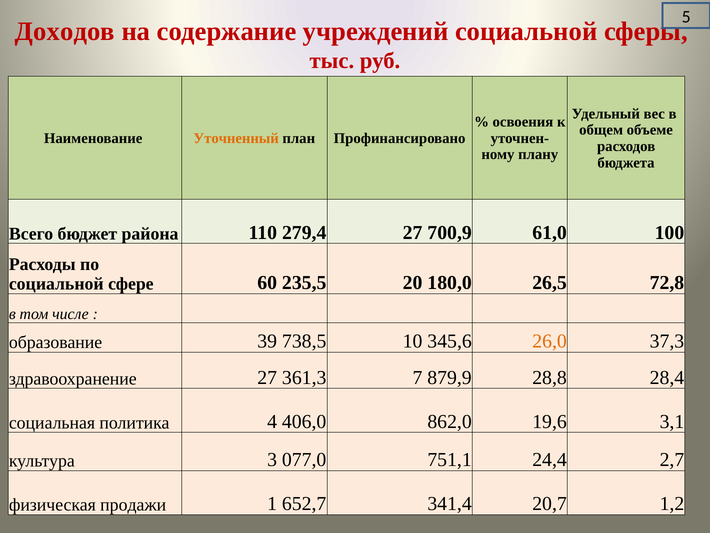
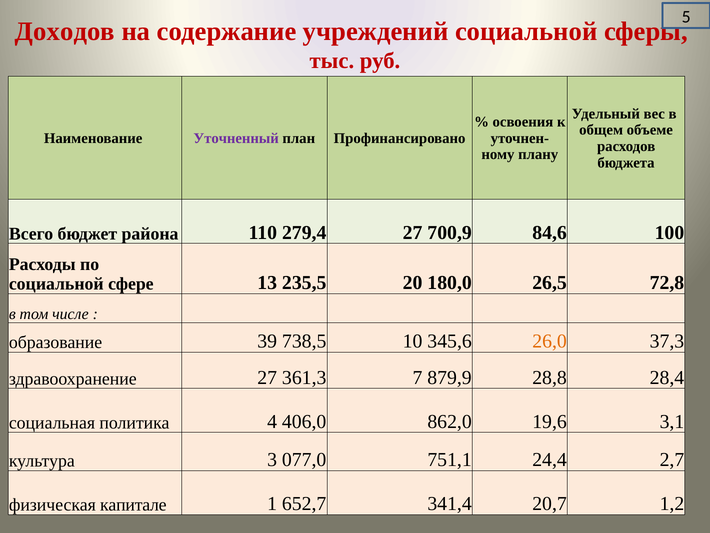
Уточненный colour: orange -> purple
61,0: 61,0 -> 84,6
60: 60 -> 13
продажи: продажи -> капитале
